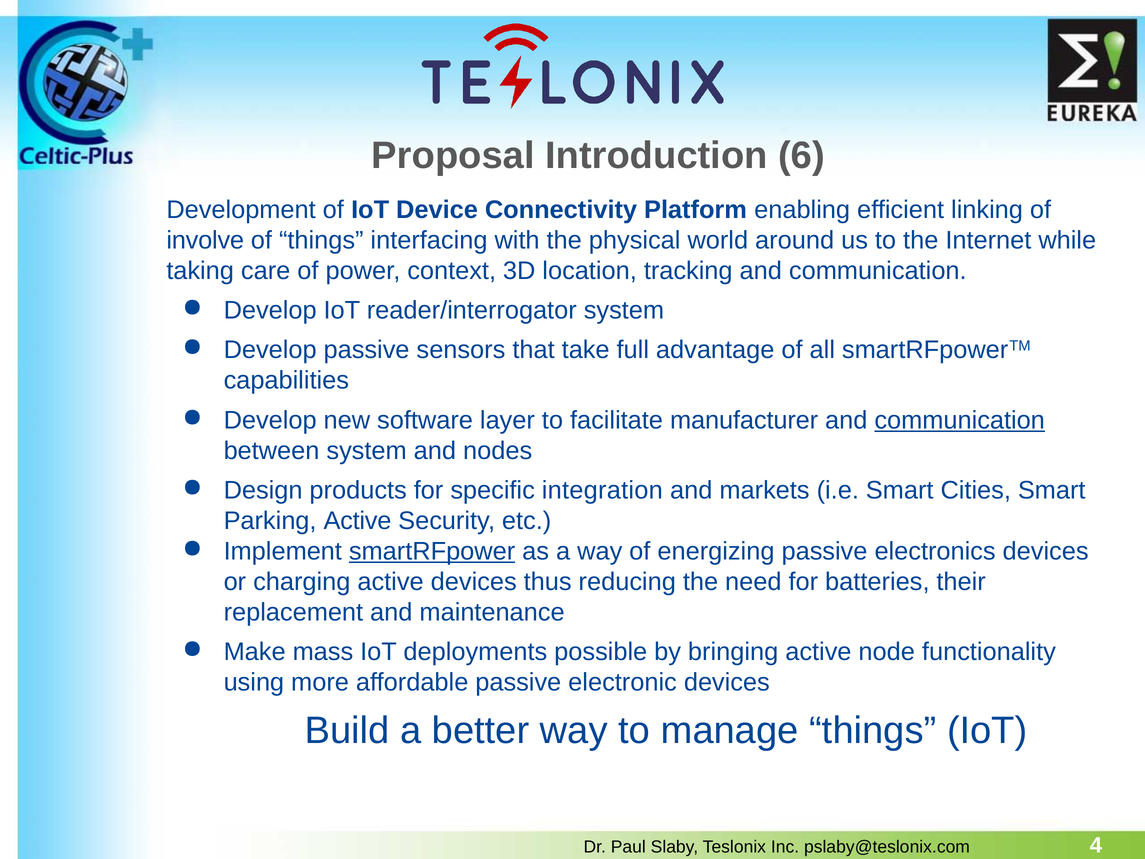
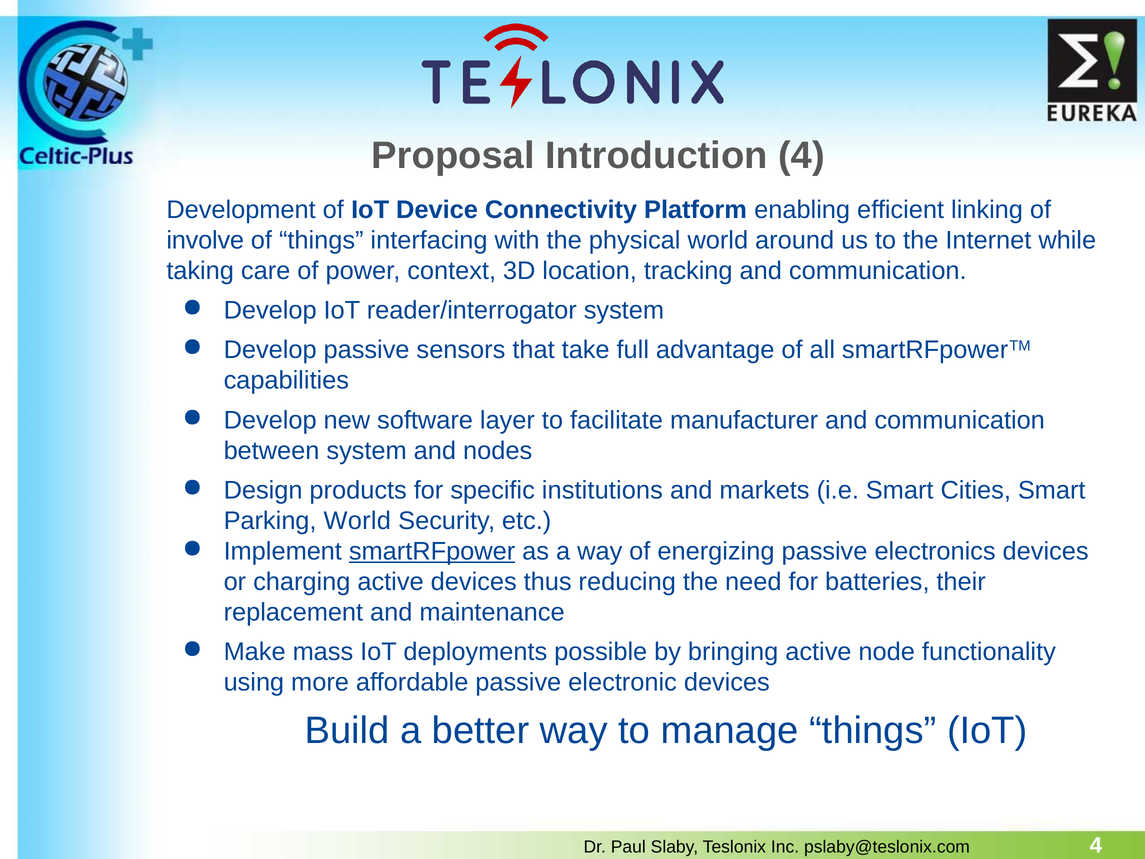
Introduction 6: 6 -> 4
communication at (960, 420) underline: present -> none
integration: integration -> institutions
Parking Active: Active -> World
